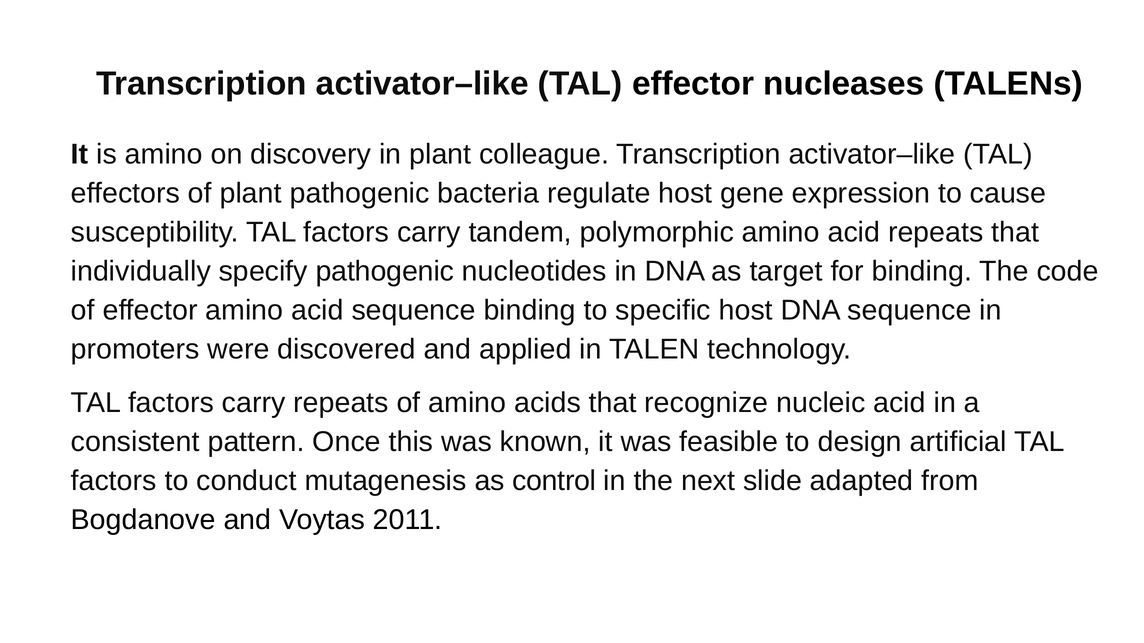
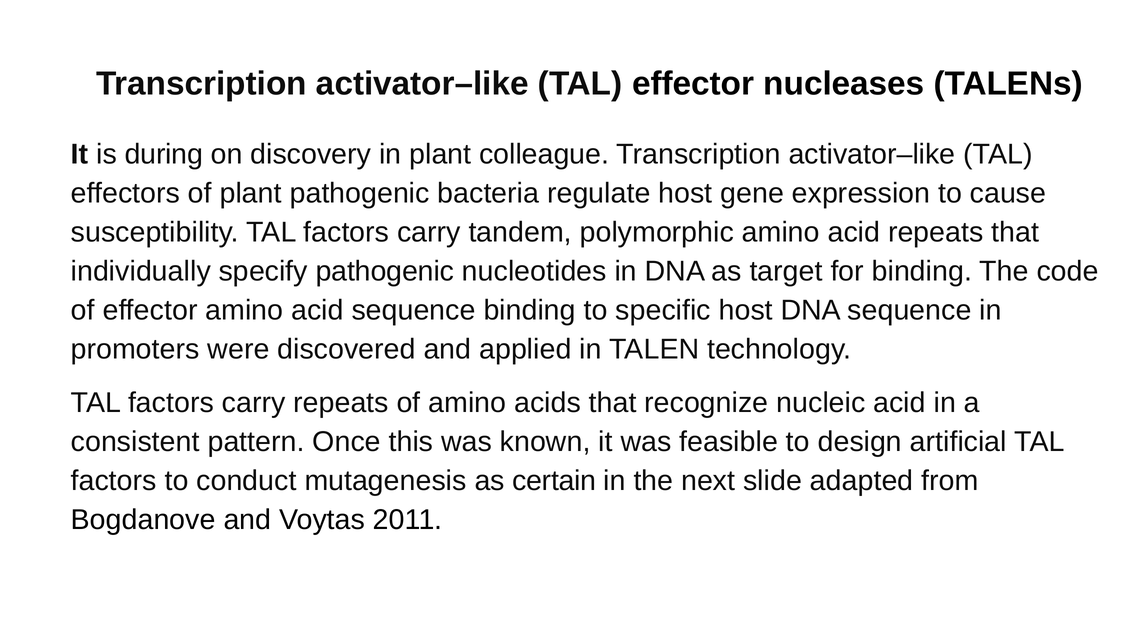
is amino: amino -> during
control: control -> certain
